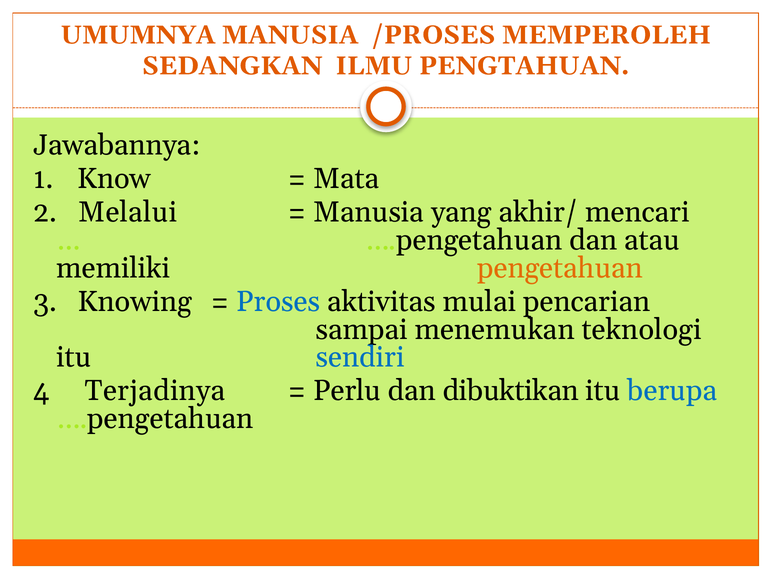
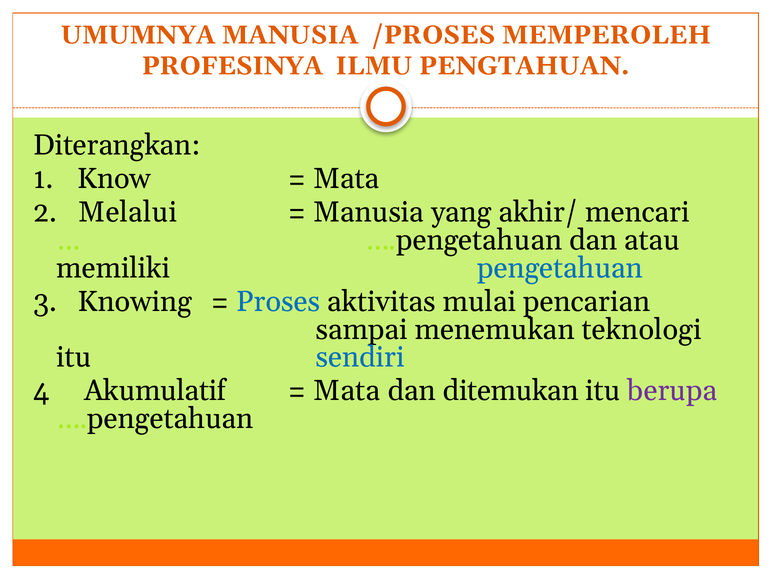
SEDANGKAN: SEDANGKAN -> PROFESINYA
Jawabannya: Jawabannya -> Diterangkan
pengetahuan colour: orange -> blue
Terjadinya: Terjadinya -> Akumulatif
Perlu at (347, 391): Perlu -> Mata
dibuktikan: dibuktikan -> ditemukan
berupa colour: blue -> purple
